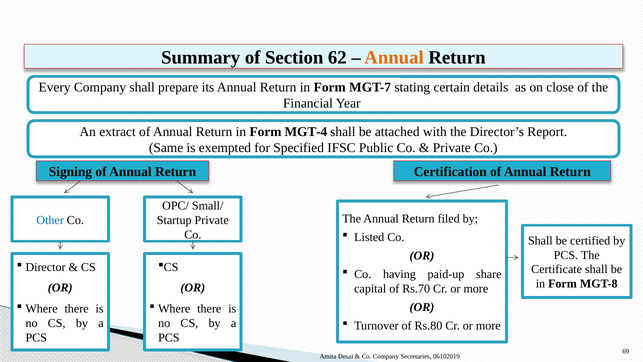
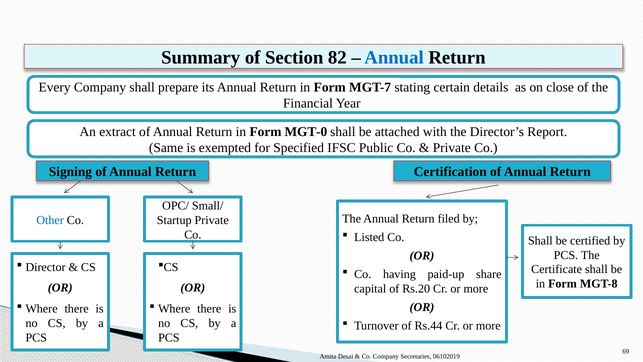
62: 62 -> 82
Annual at (394, 58) colour: orange -> blue
MGT-4: MGT-4 -> MGT-0
Rs.70: Rs.70 -> Rs.20
Rs.80: Rs.80 -> Rs.44
